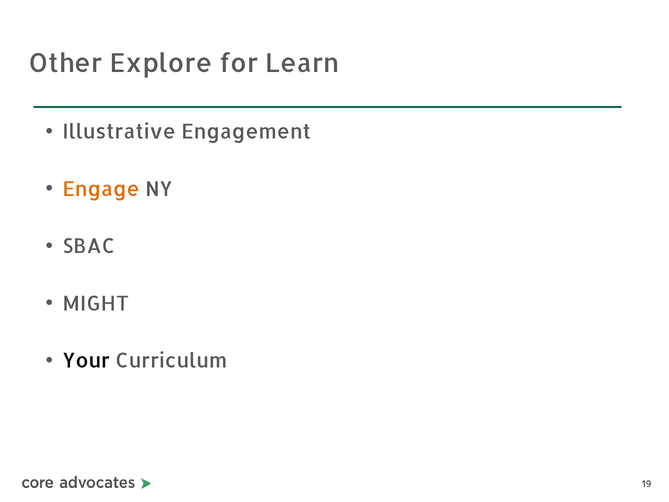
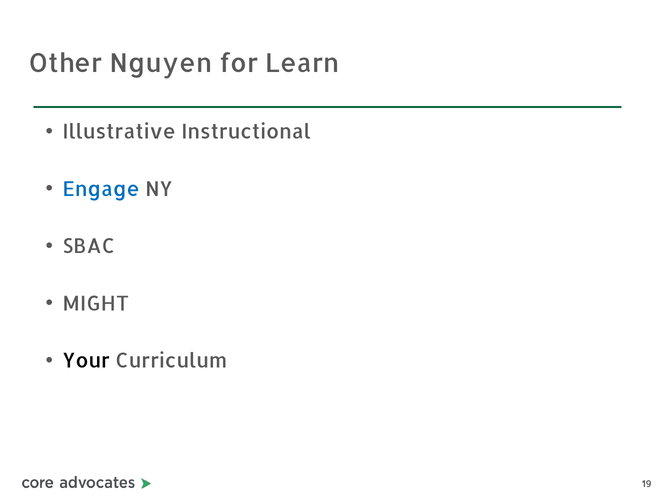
Explore: Explore -> Nguyen
Engagement: Engagement -> Instructional
Engage colour: orange -> blue
